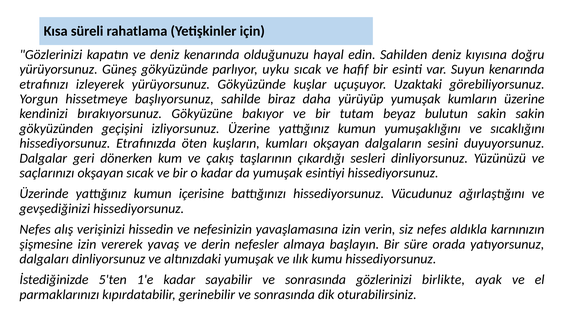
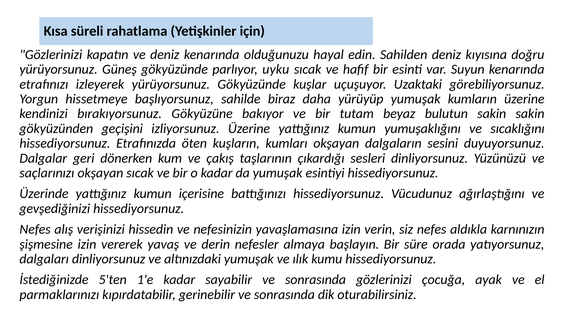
birlikte: birlikte -> çocuğa
